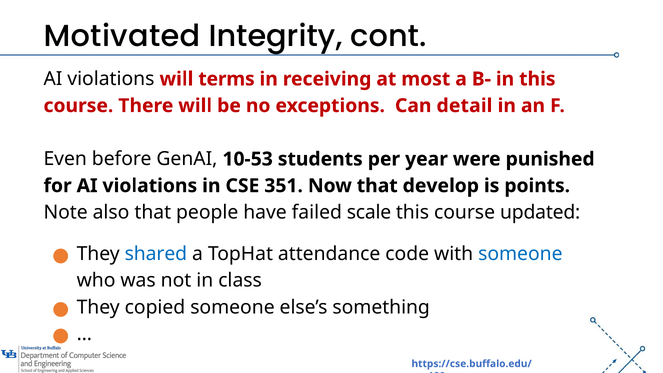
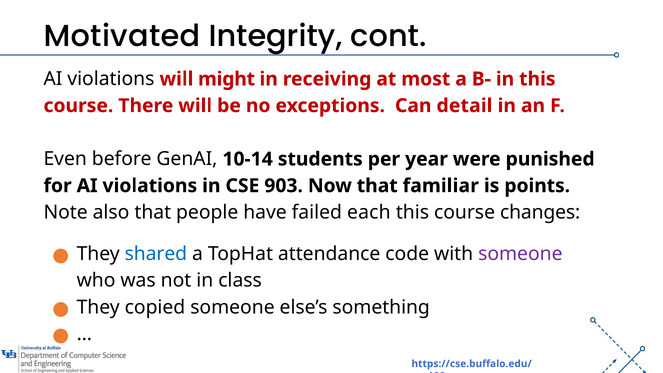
terms: terms -> might
10-53: 10-53 -> 10-14
351: 351 -> 903
develop: develop -> familiar
scale: scale -> each
updated: updated -> changes
someone at (520, 254) colour: blue -> purple
